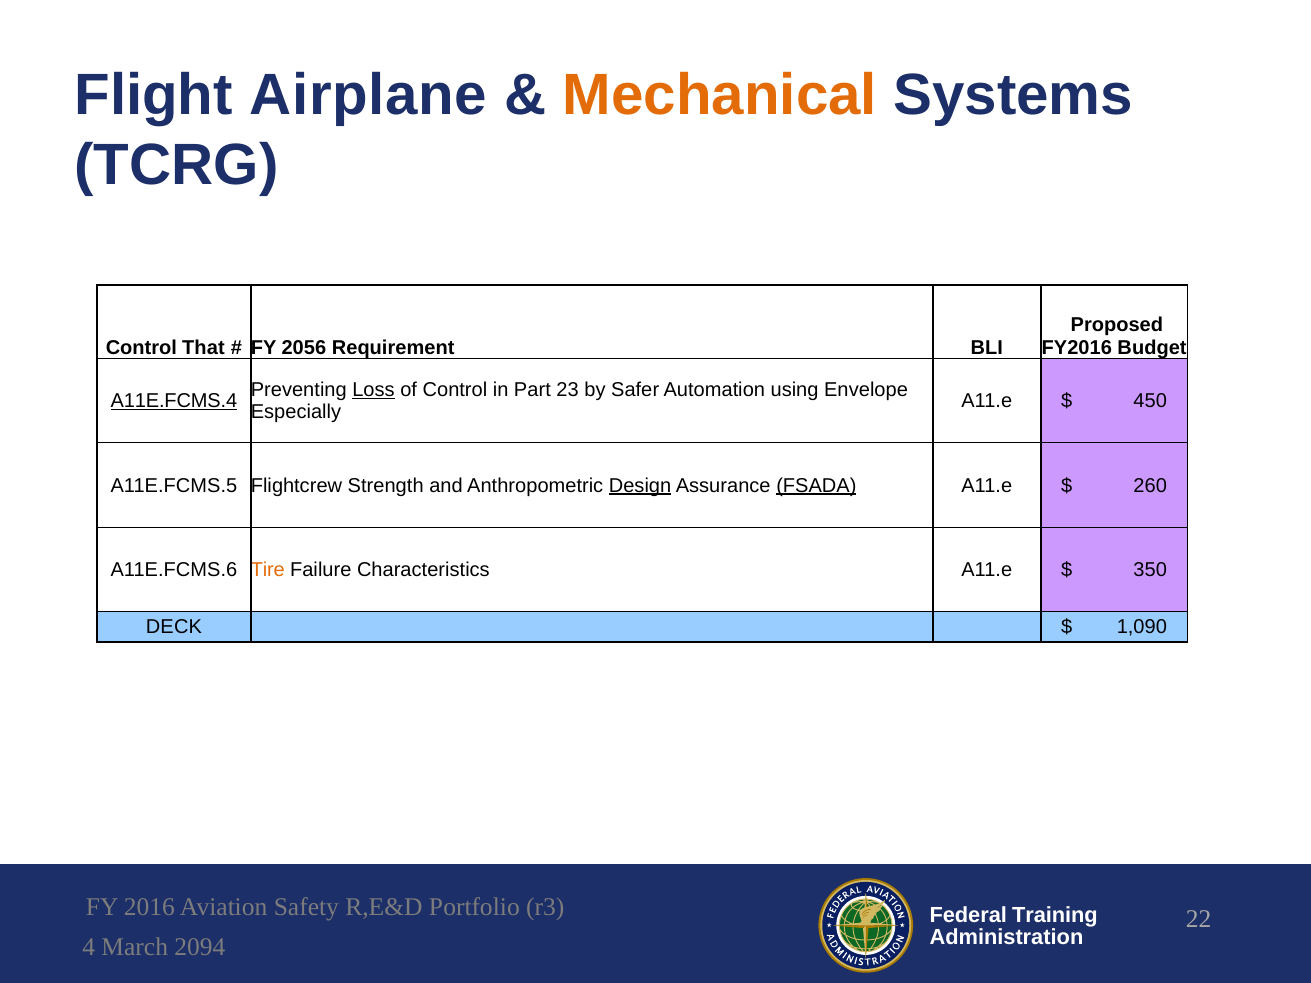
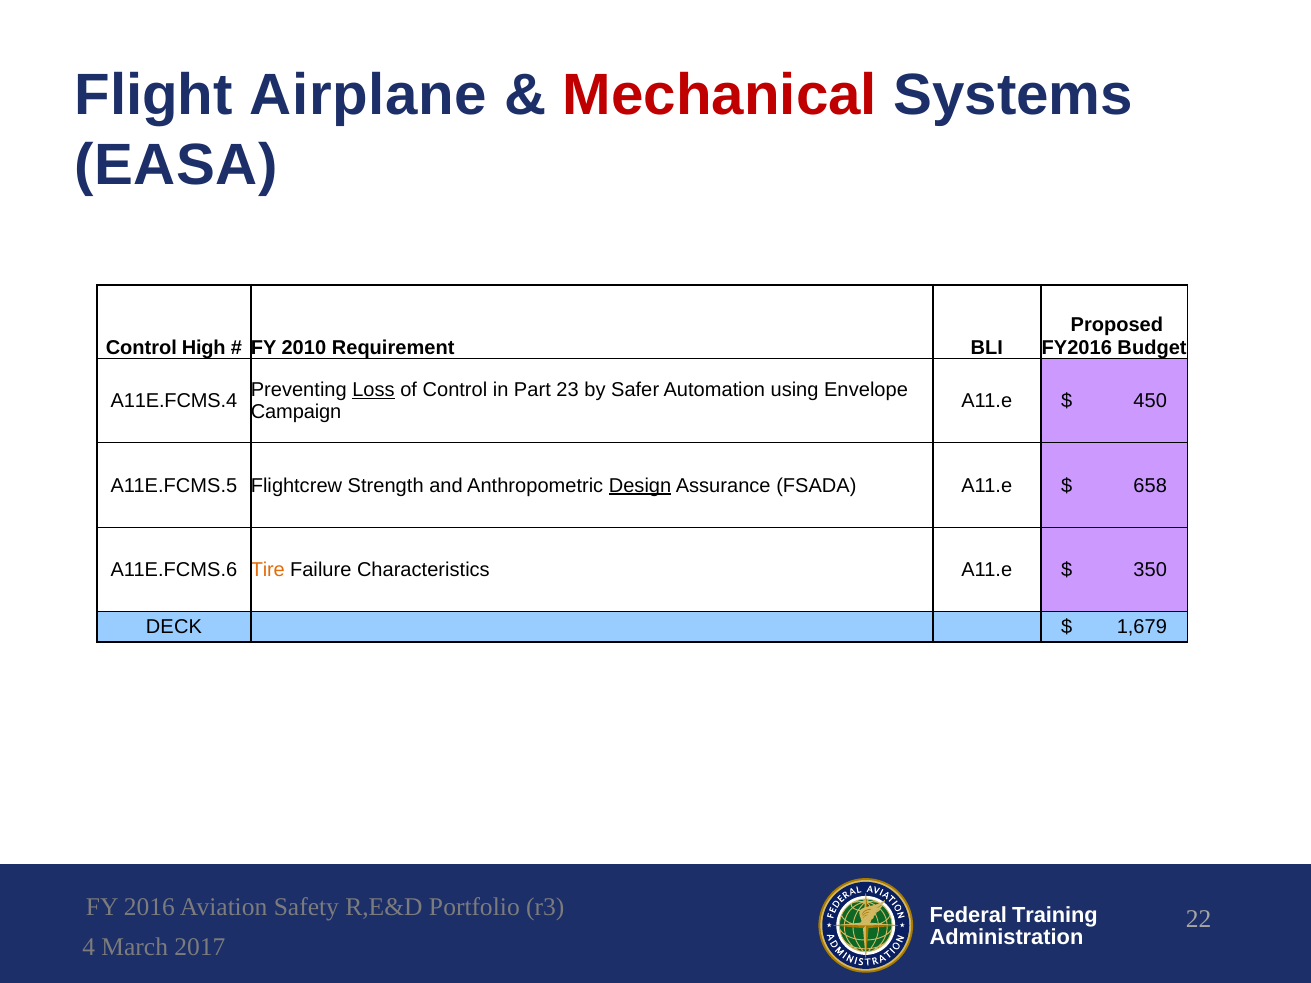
Mechanical colour: orange -> red
TCRG: TCRG -> EASA
That: That -> High
2056: 2056 -> 2010
A11E.FCMS.4 underline: present -> none
Especially: Especially -> Campaign
FSADA underline: present -> none
260: 260 -> 658
1,090: 1,090 -> 1,679
2094: 2094 -> 2017
